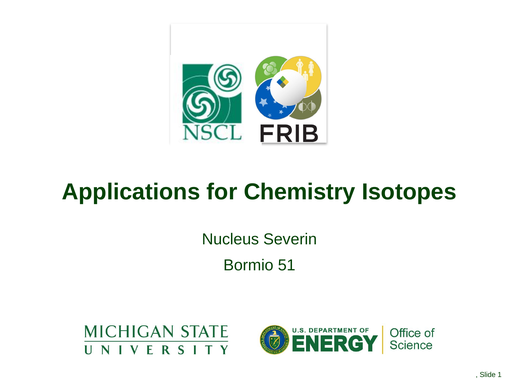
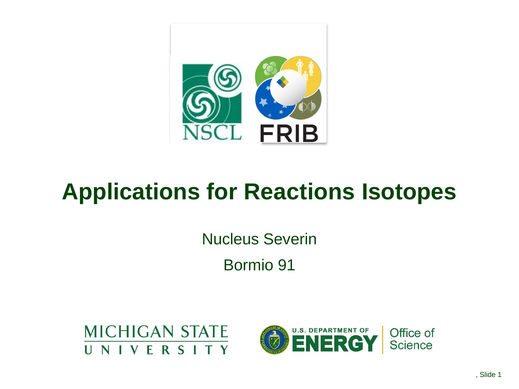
Chemistry: Chemistry -> Reactions
51: 51 -> 91
